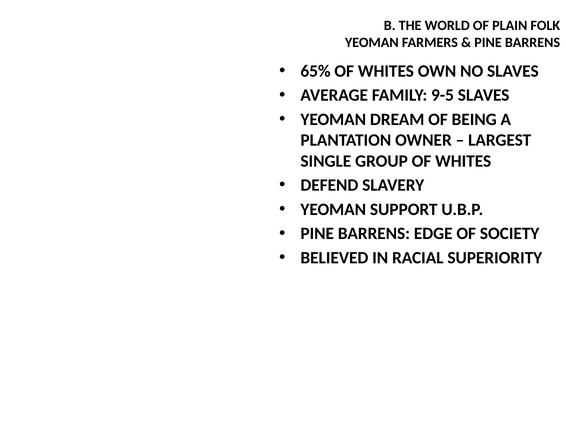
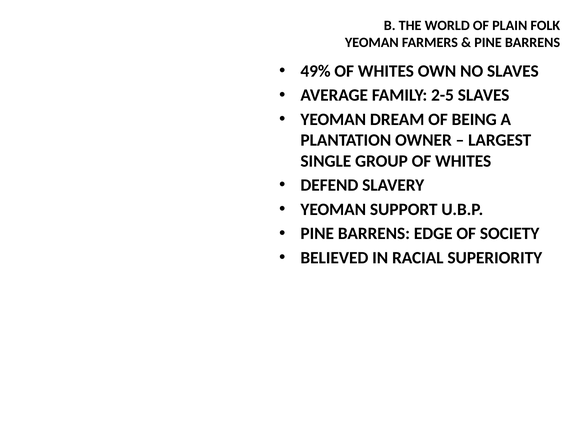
65%: 65% -> 49%
9-5: 9-5 -> 2-5
